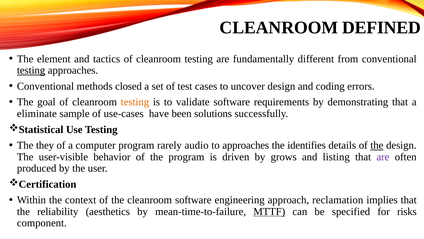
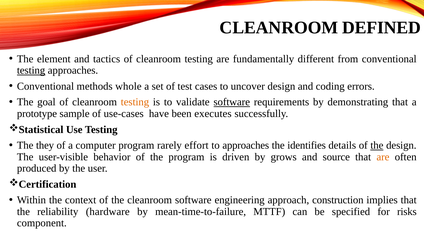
closed: closed -> whole
software at (232, 102) underline: none -> present
eliminate: eliminate -> prototype
solutions: solutions -> executes
audio: audio -> effort
listing: listing -> source
are at (383, 157) colour: purple -> orange
reclamation: reclamation -> construction
aesthetics: aesthetics -> hardware
MTTF underline: present -> none
